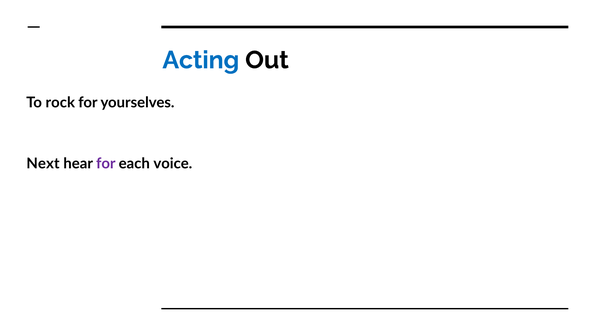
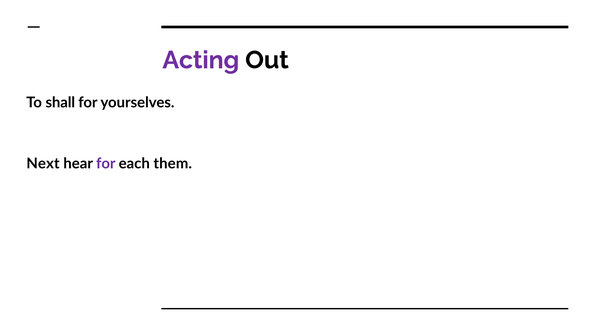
Acting colour: blue -> purple
rock: rock -> shall
voice: voice -> them
